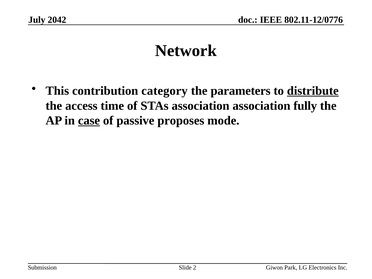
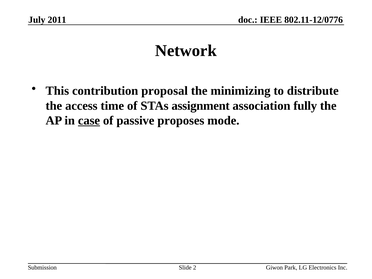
2042: 2042 -> 2011
category: category -> proposal
parameters: parameters -> minimizing
distribute underline: present -> none
STAs association: association -> assignment
